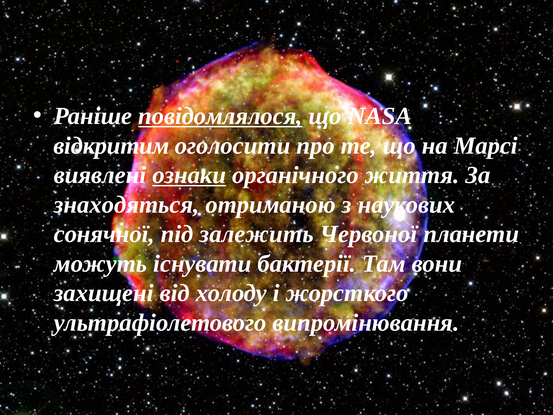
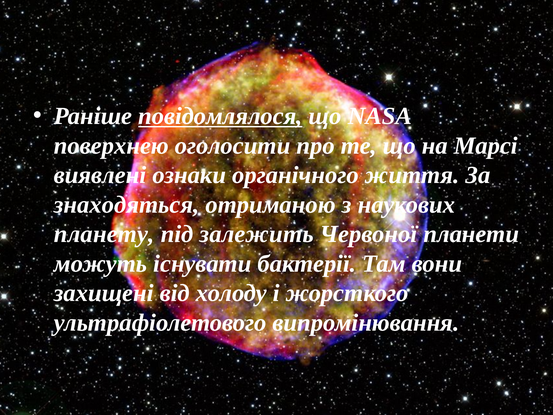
відкритим: відкритим -> поверхнею
ознаки underline: present -> none
сонячної: сонячної -> планету
